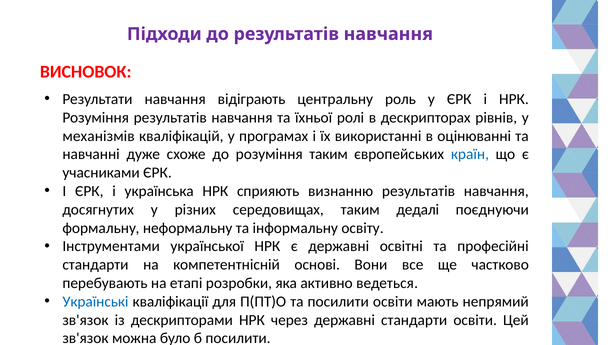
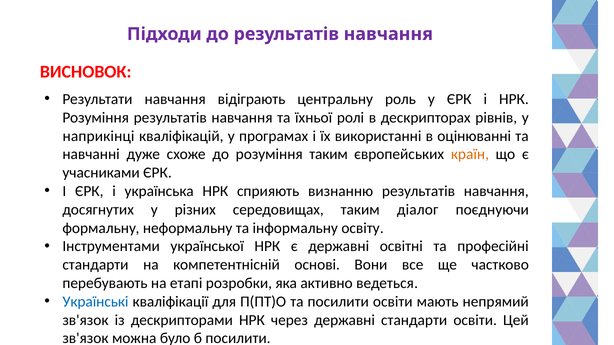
механізмів: механізмів -> наприкінці
країн colour: blue -> orange
дедалі: дедалі -> діалог
